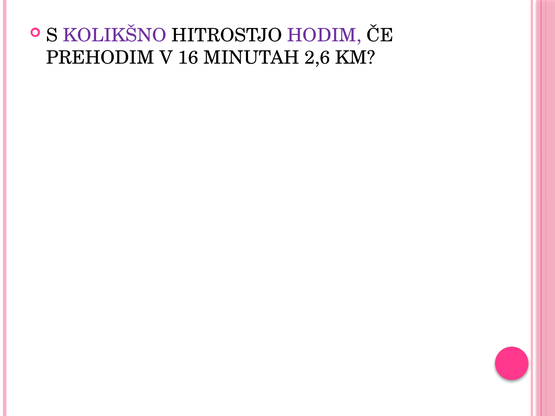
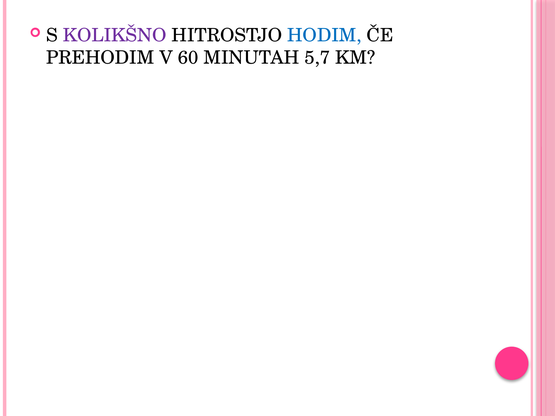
HODIM colour: purple -> blue
16: 16 -> 60
2,6: 2,6 -> 5,7
